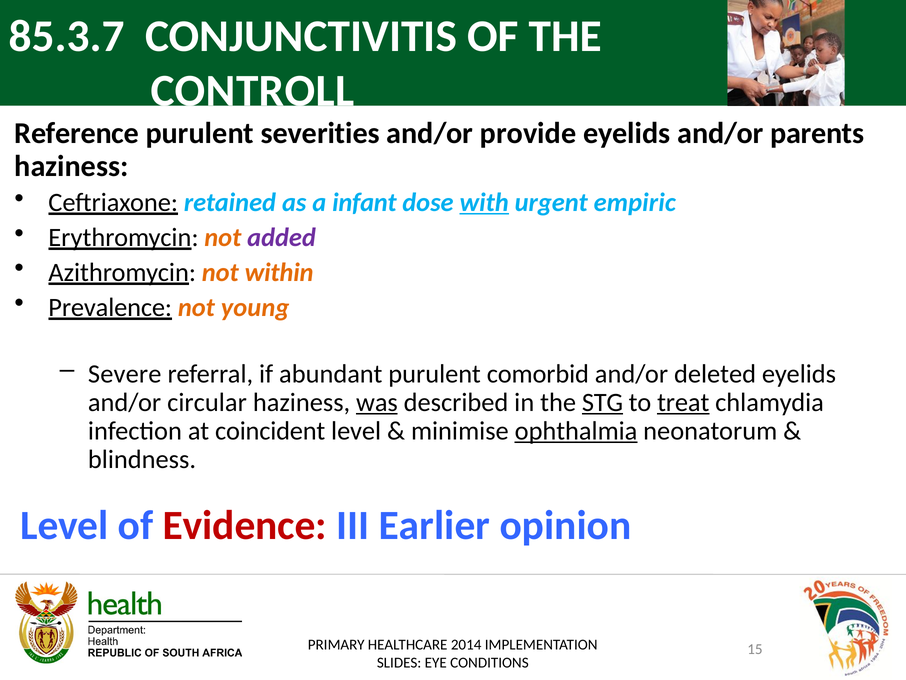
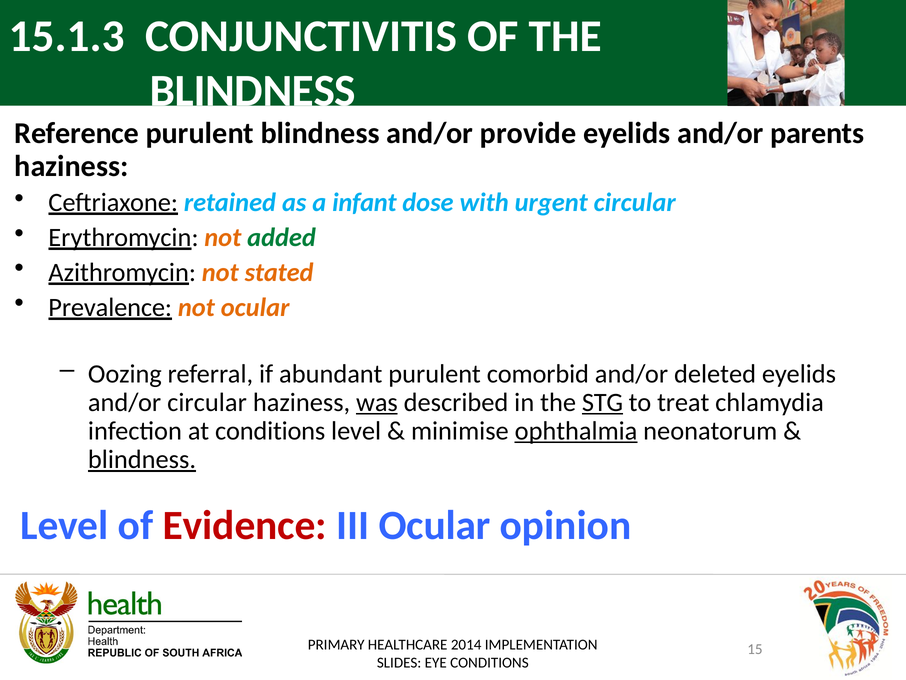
85.3.7: 85.3.7 -> 15.1.3
CONTROLL at (252, 91): CONTROLL -> BLINDNESS
purulent severities: severities -> blindness
with underline: present -> none
urgent empiric: empiric -> circular
added colour: purple -> green
within: within -> stated
not young: young -> ocular
Severe: Severe -> Oozing
treat underline: present -> none
at coincident: coincident -> conditions
blindness at (142, 459) underline: none -> present
III Earlier: Earlier -> Ocular
